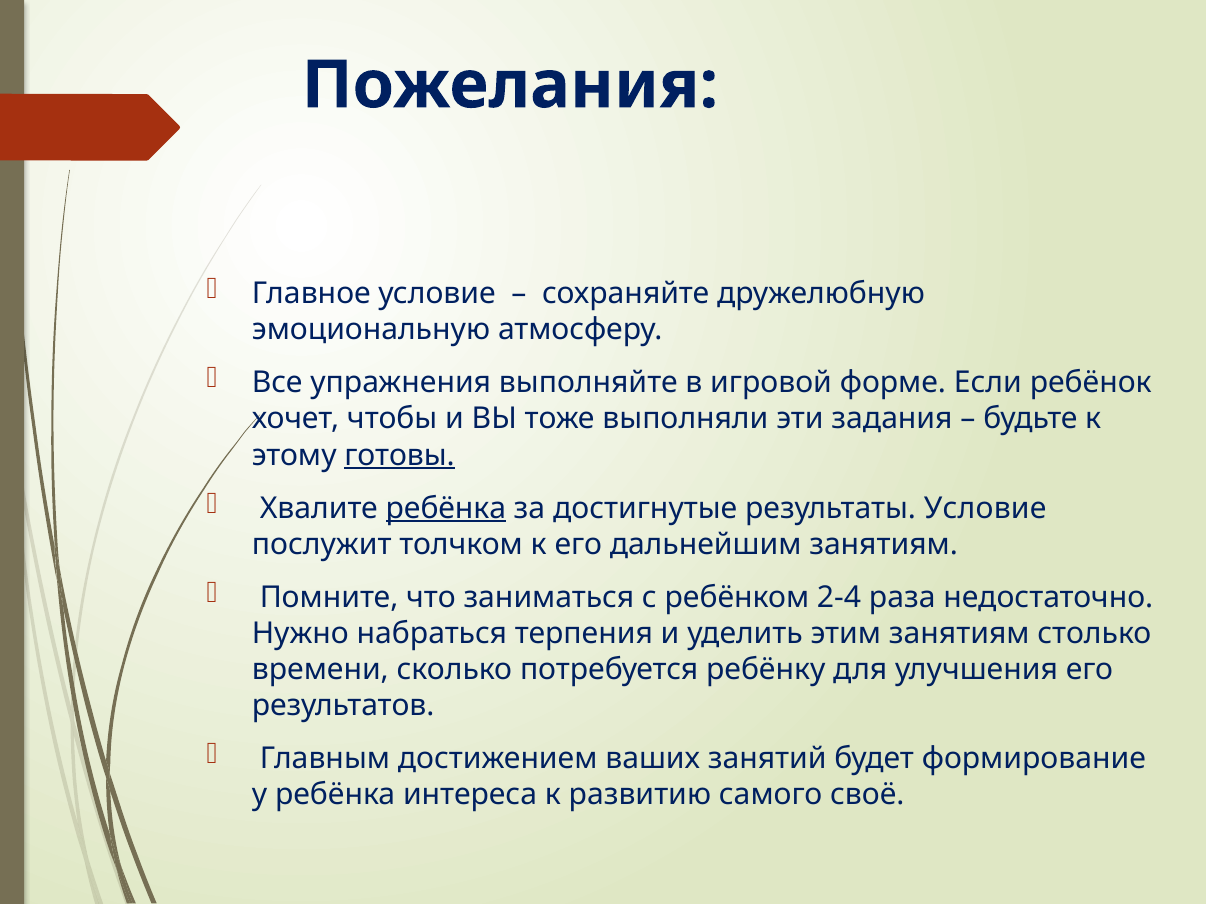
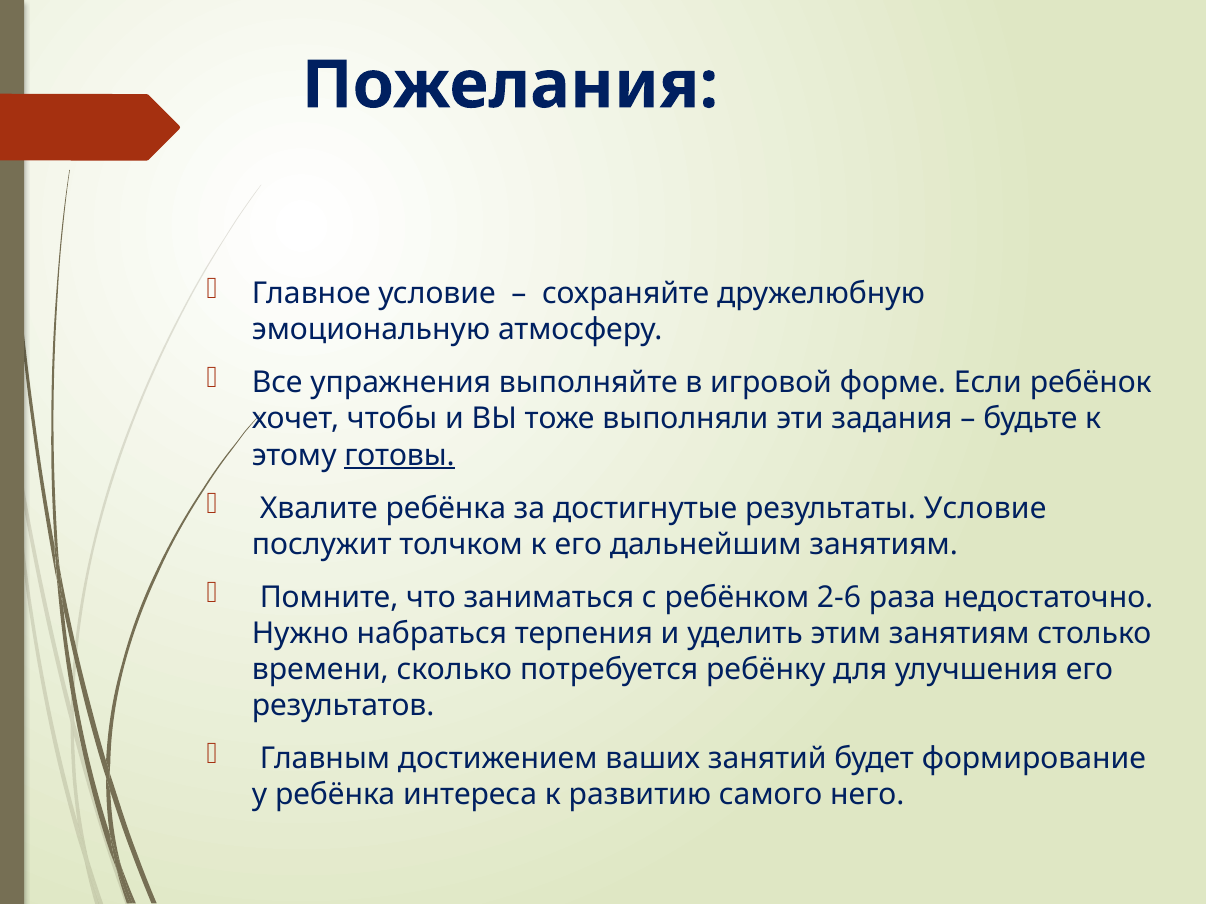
ребёнка at (446, 508) underline: present -> none
2-4: 2-4 -> 2-6
своё: своё -> него
